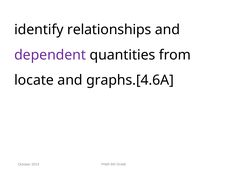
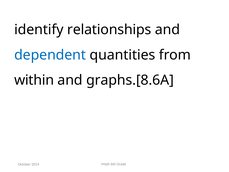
dependent colour: purple -> blue
locate: locate -> within
graphs.[4.6A: graphs.[4.6A -> graphs.[8.6A
